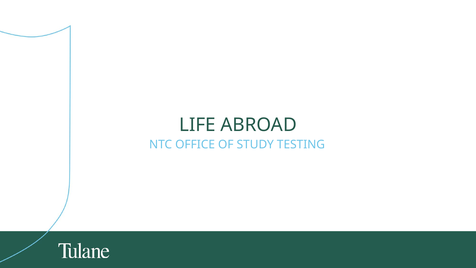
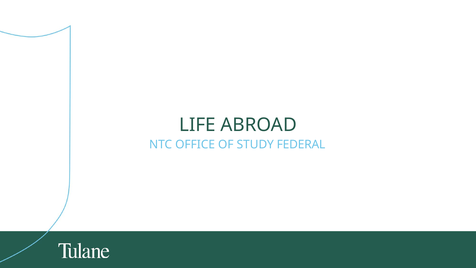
TESTING: TESTING -> FEDERAL
